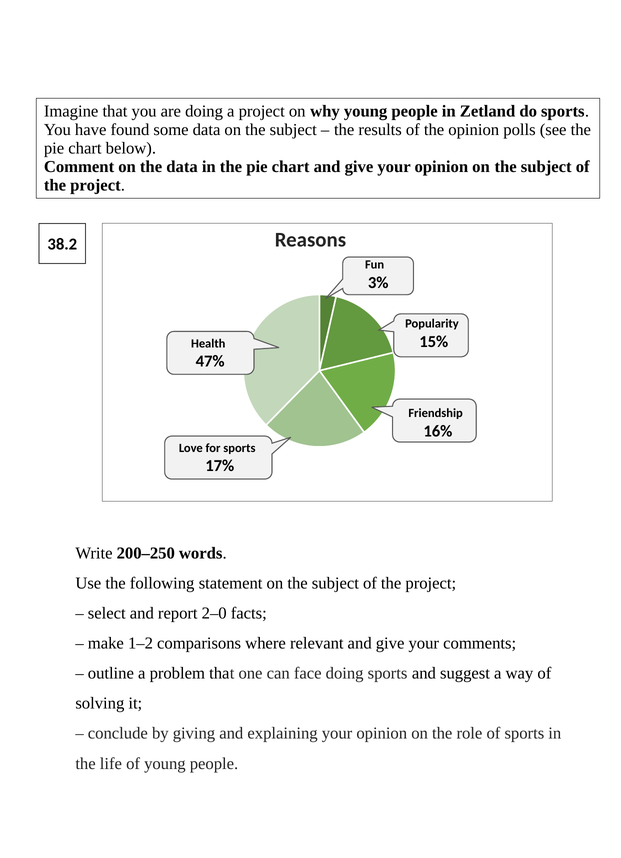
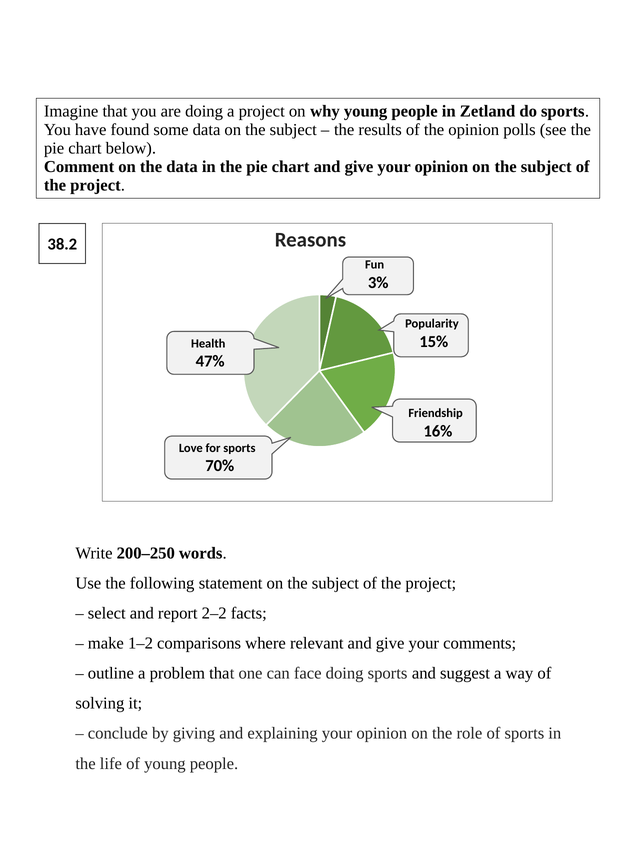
17%: 17% -> 70%
2–0: 2–0 -> 2–2
